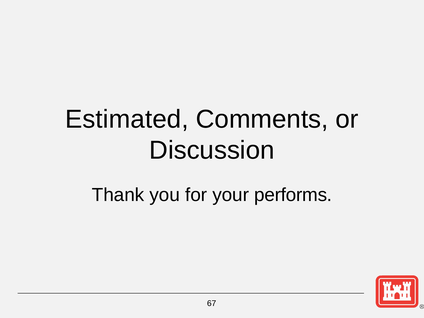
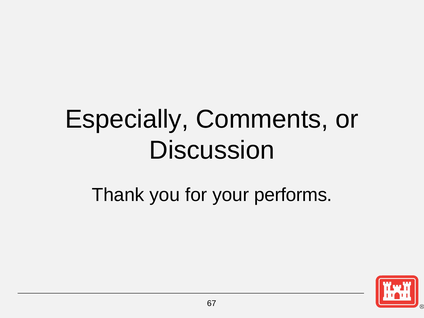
Estimated: Estimated -> Especially
